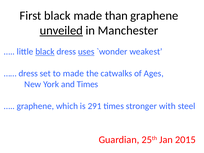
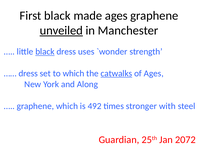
made than: than -> ages
uses underline: present -> none
weakest: weakest -> strength
to made: made -> which
catwalks underline: none -> present
and Times: Times -> Along
291: 291 -> 492
2015: 2015 -> 2072
